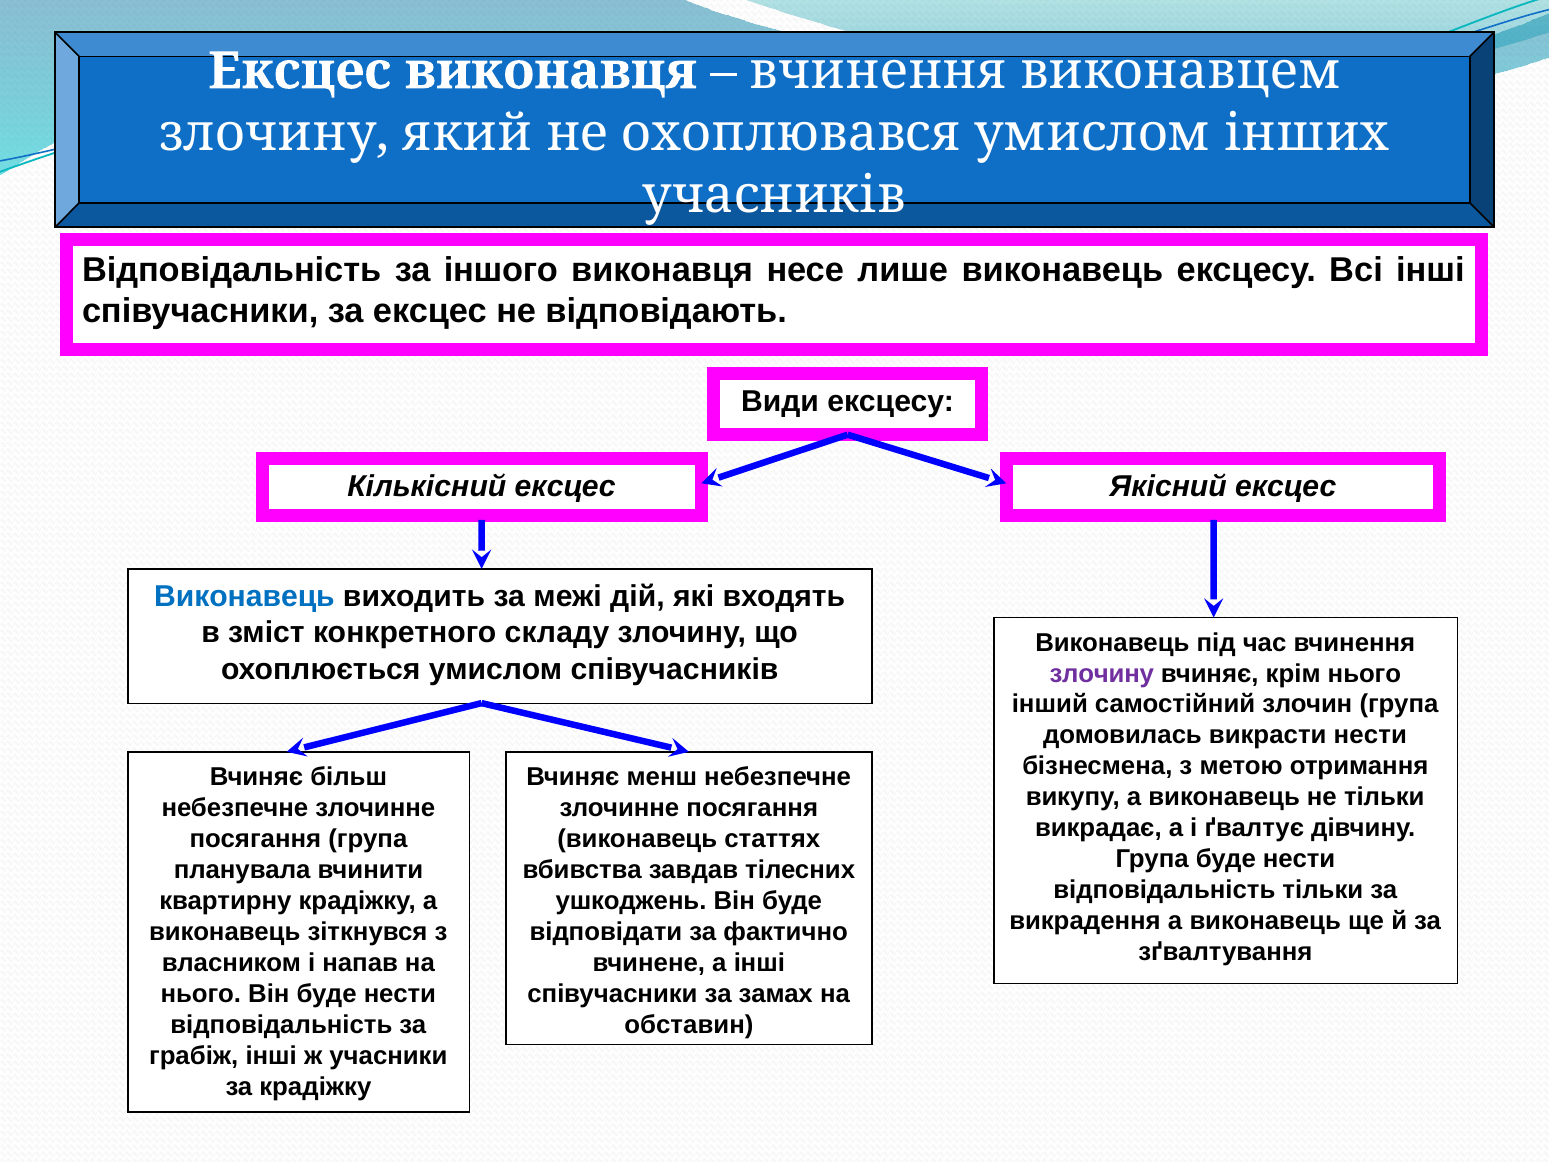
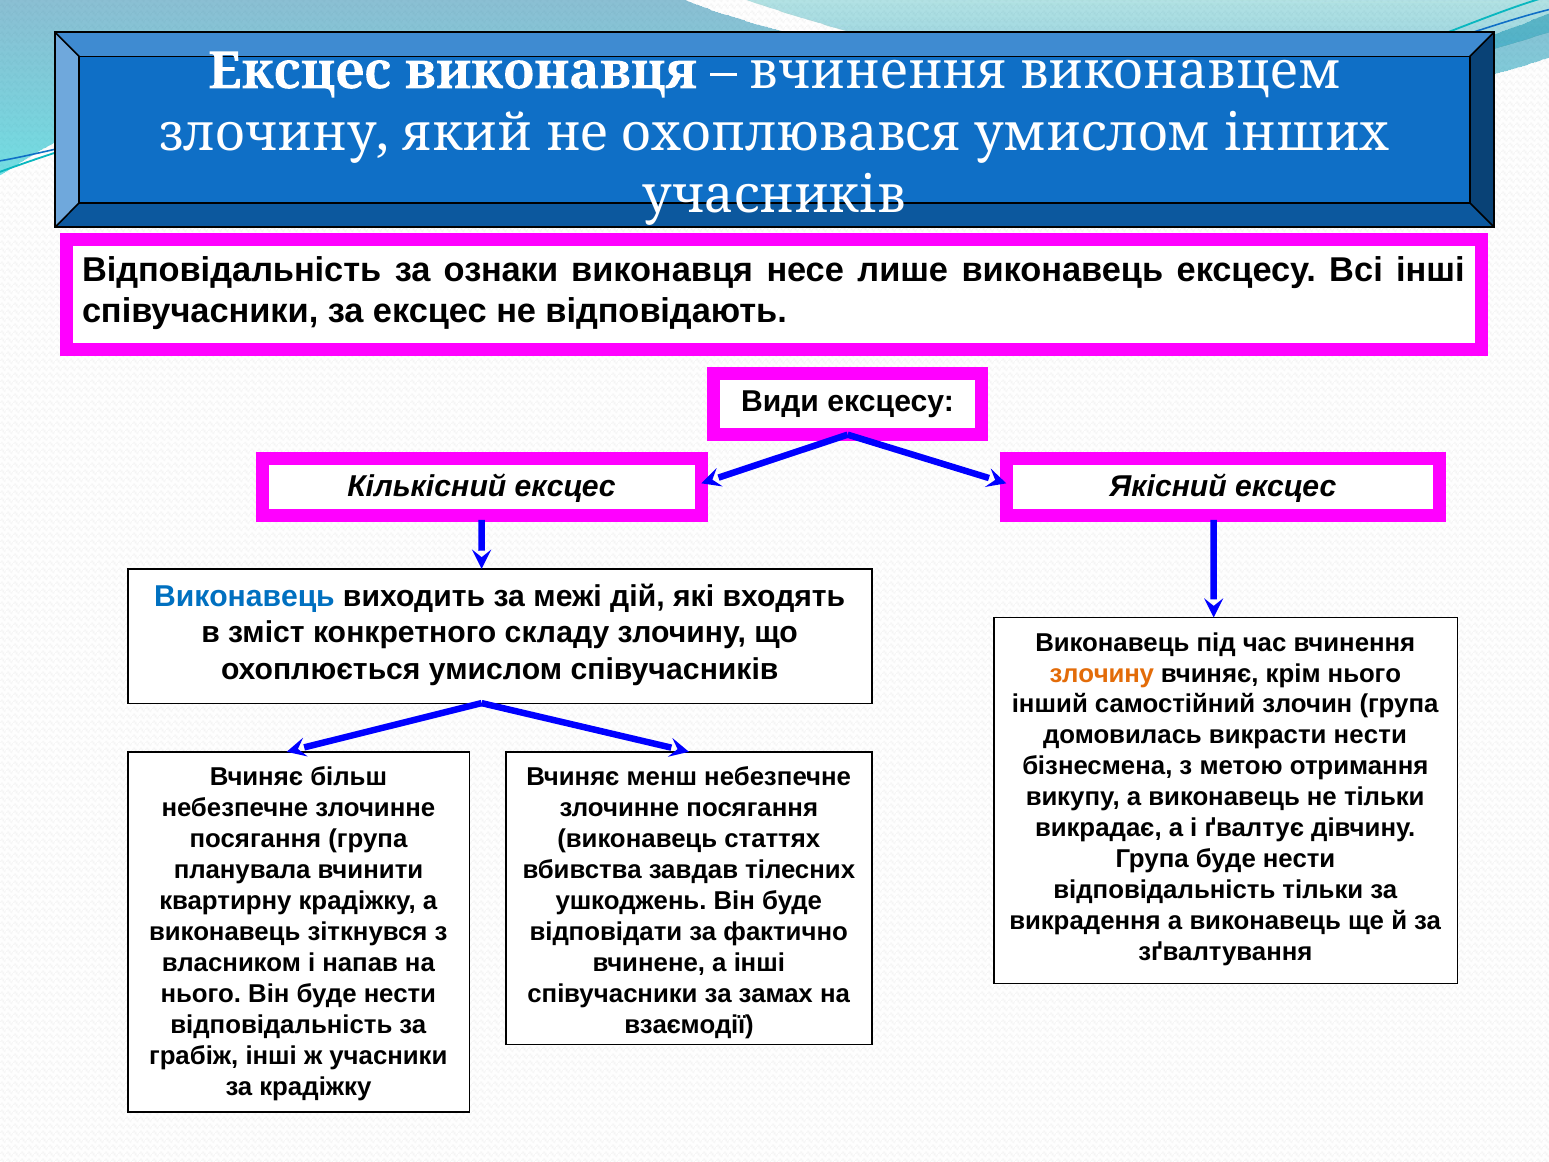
іншого: іншого -> ознаки
злочину at (1102, 673) colour: purple -> orange
обставин: обставин -> взаємодії
